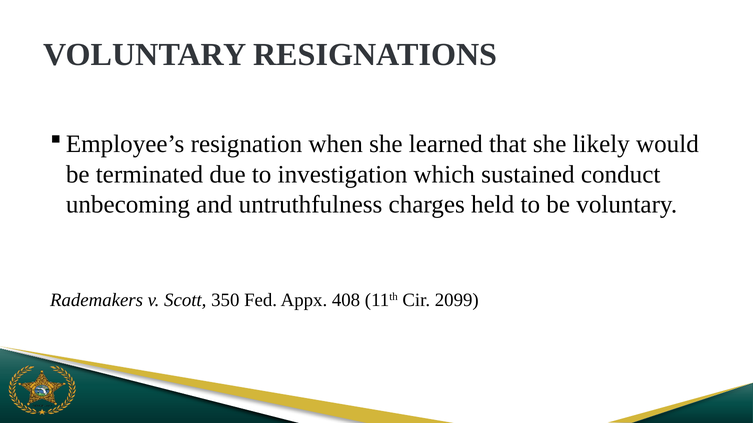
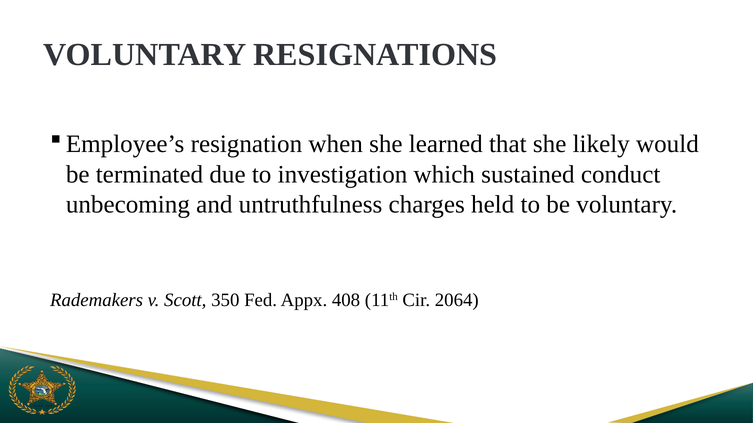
2099: 2099 -> 2064
